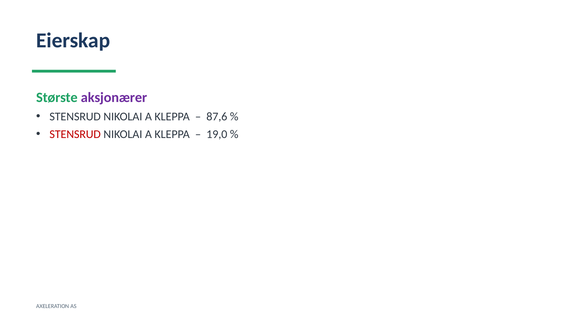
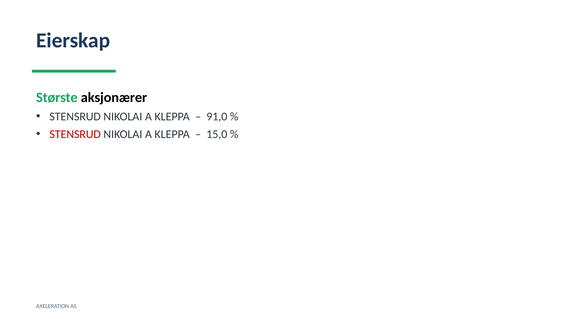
aksjonærer colour: purple -> black
87,6: 87,6 -> 91,0
19,0: 19,0 -> 15,0
